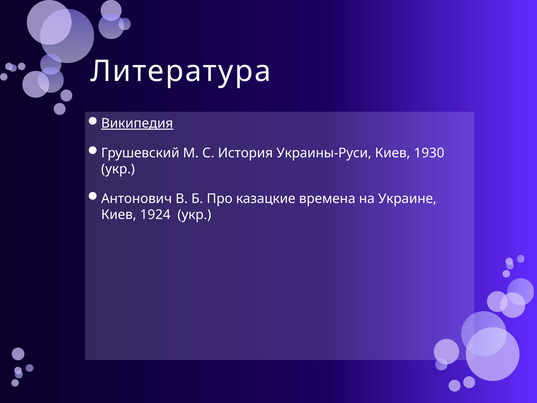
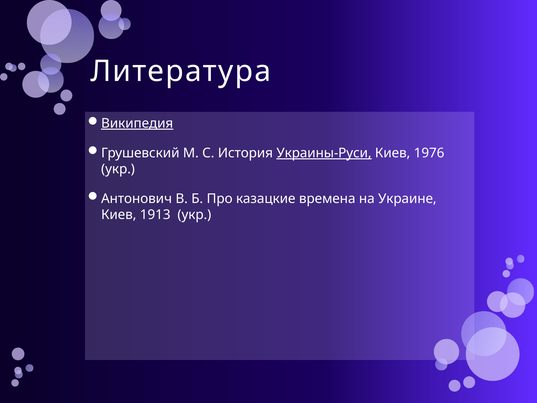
Украины-Руси underline: none -> present
1930: 1930 -> 1976
1924: 1924 -> 1913
